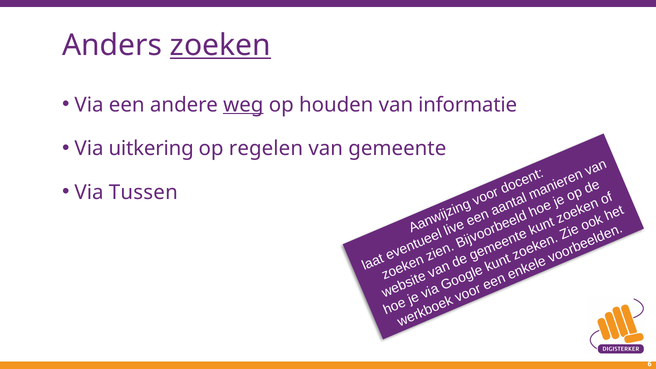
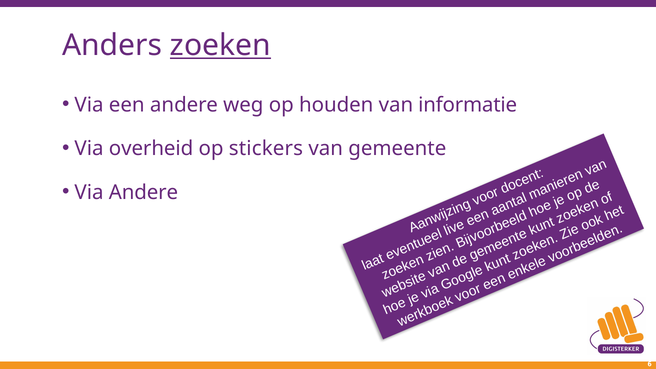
weg underline: present -> none
uitkering: uitkering -> overheid
regelen: regelen -> stickers
Via Tussen: Tussen -> Andere
